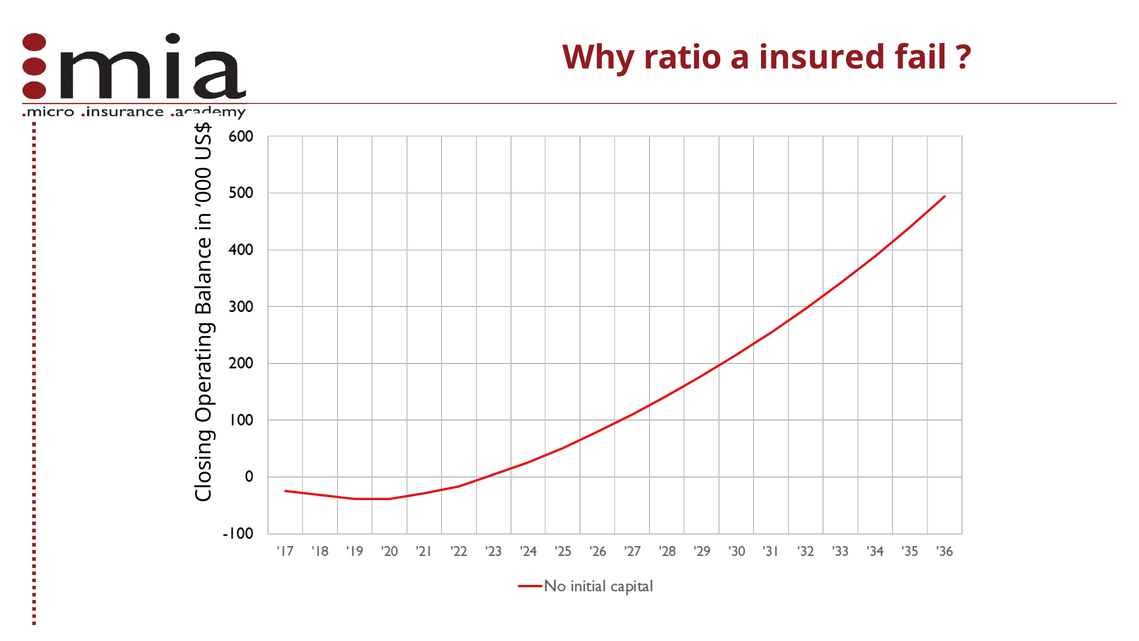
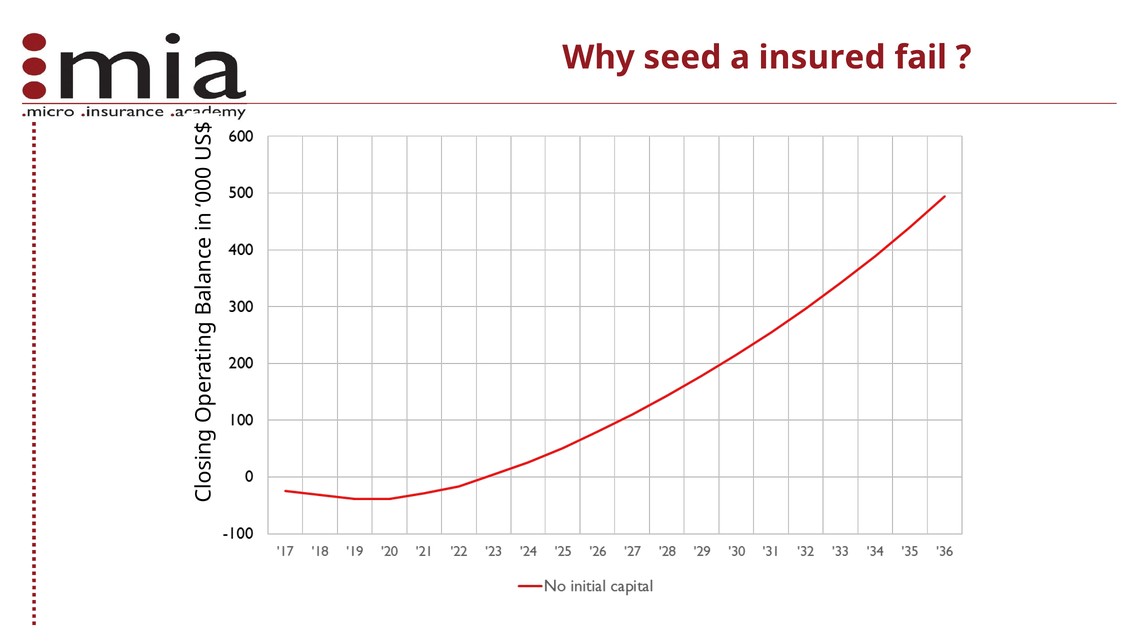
ratio: ratio -> seed
